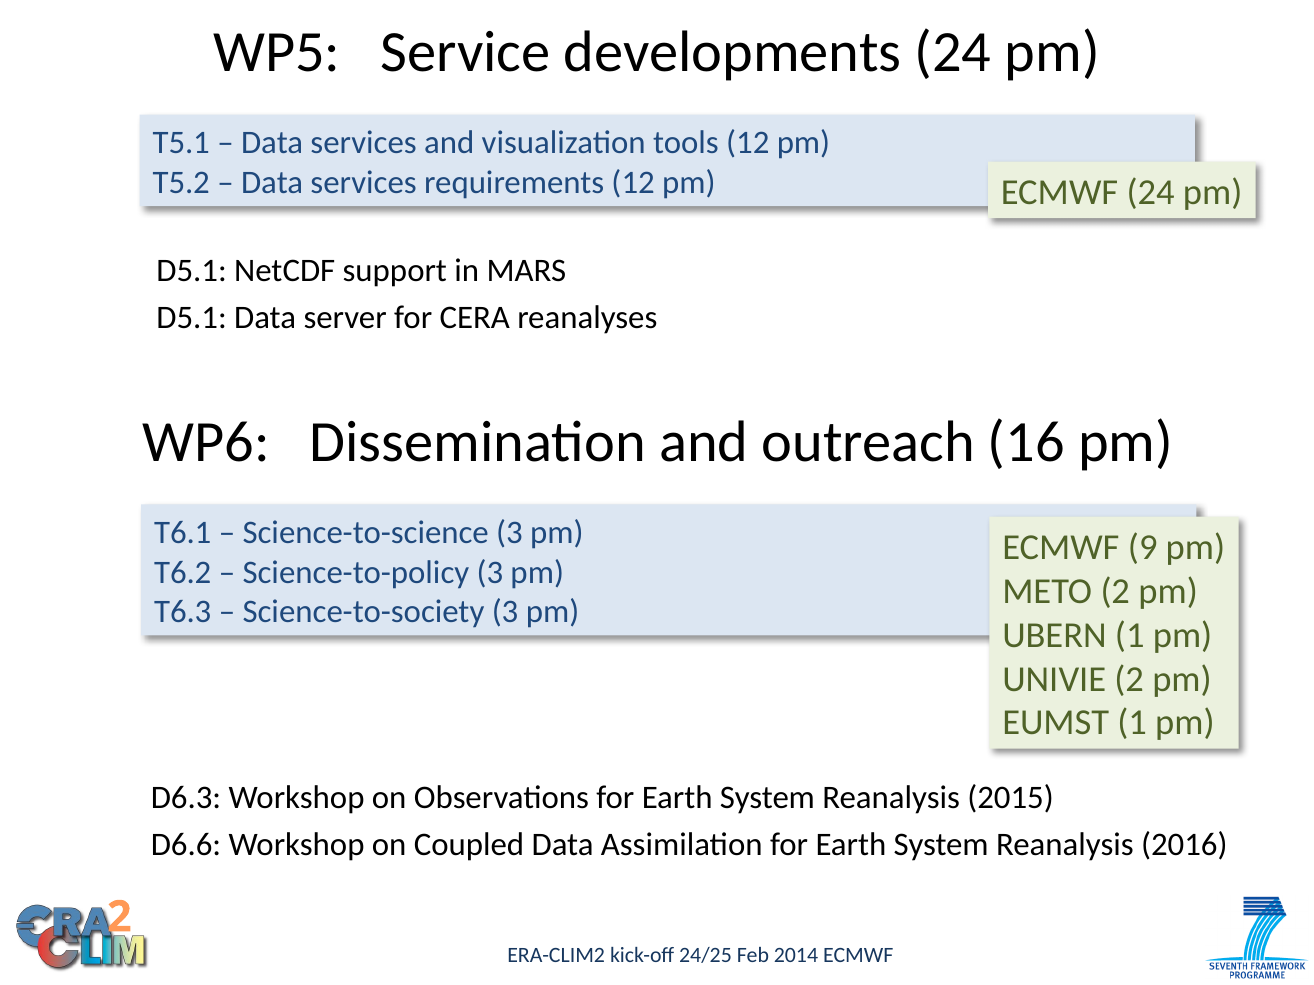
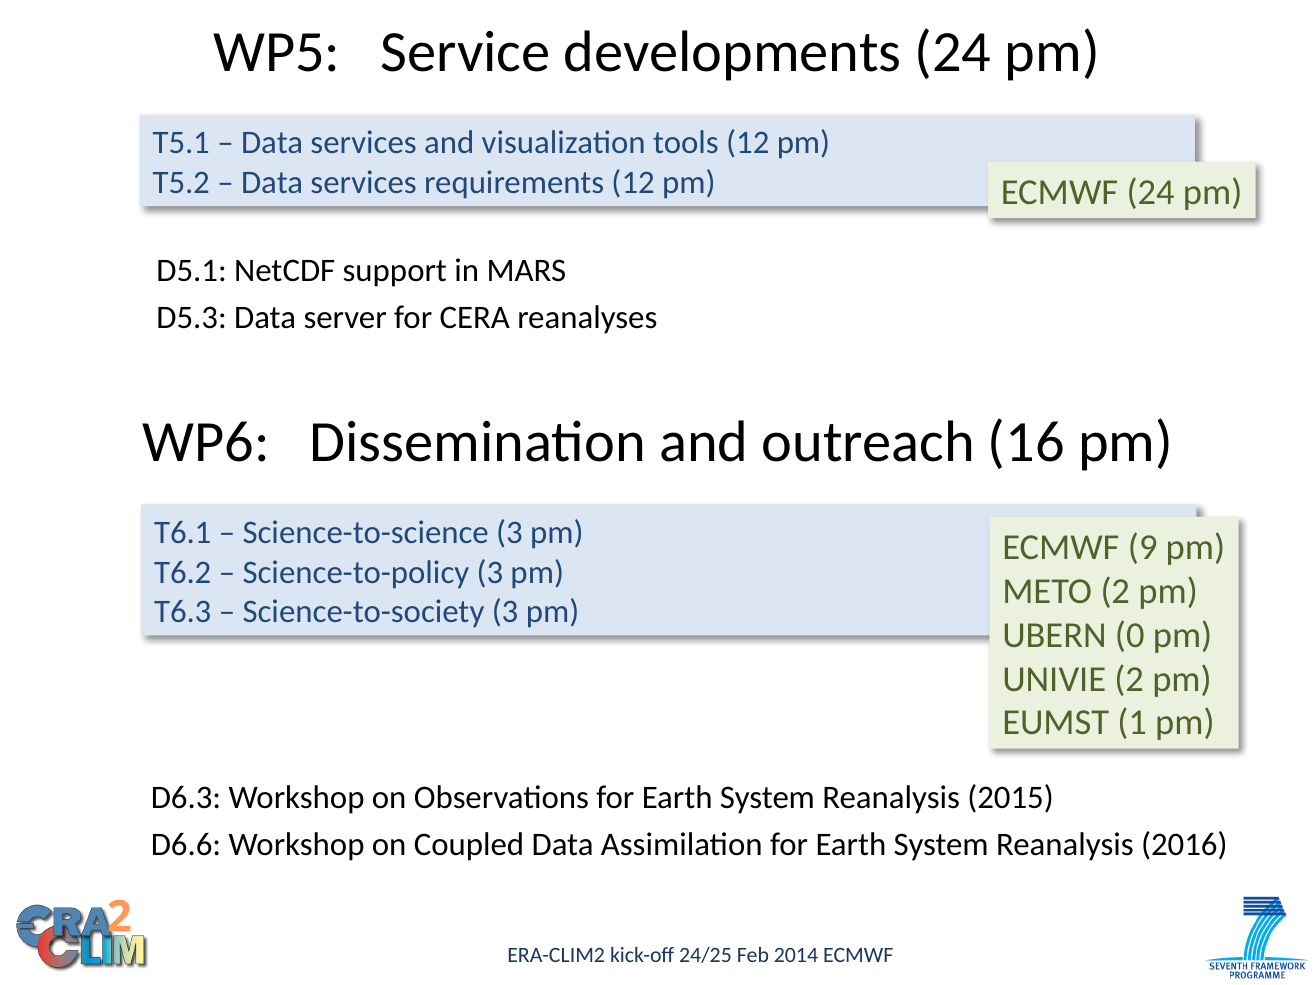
D5.1 at (192, 318): D5.1 -> D5.3
UBERN 1: 1 -> 0
